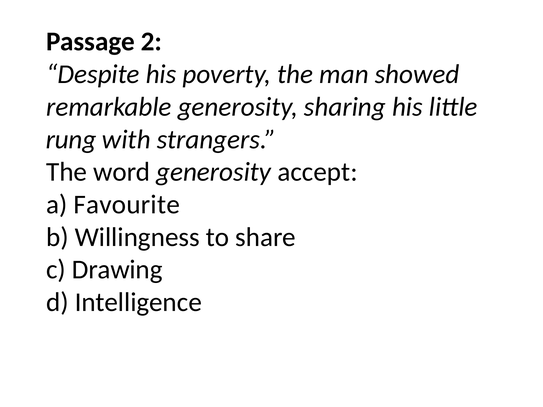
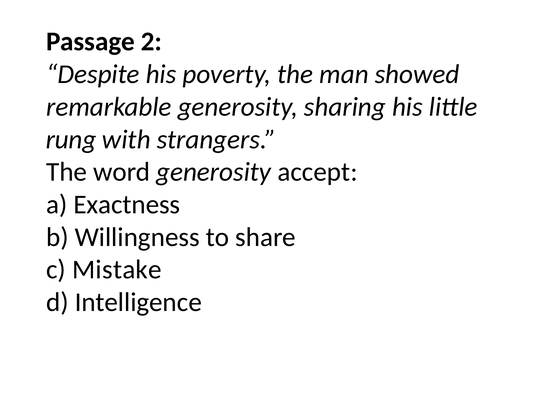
Favourite: Favourite -> Exactness
Drawing: Drawing -> Mistake
